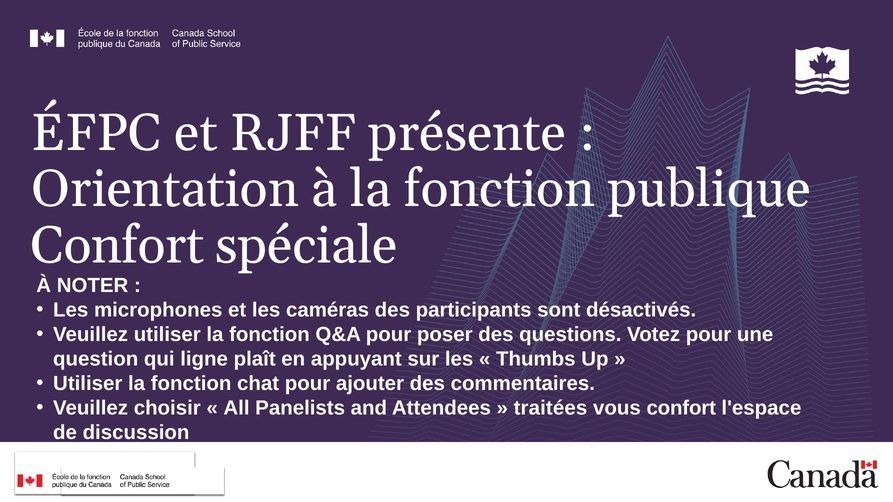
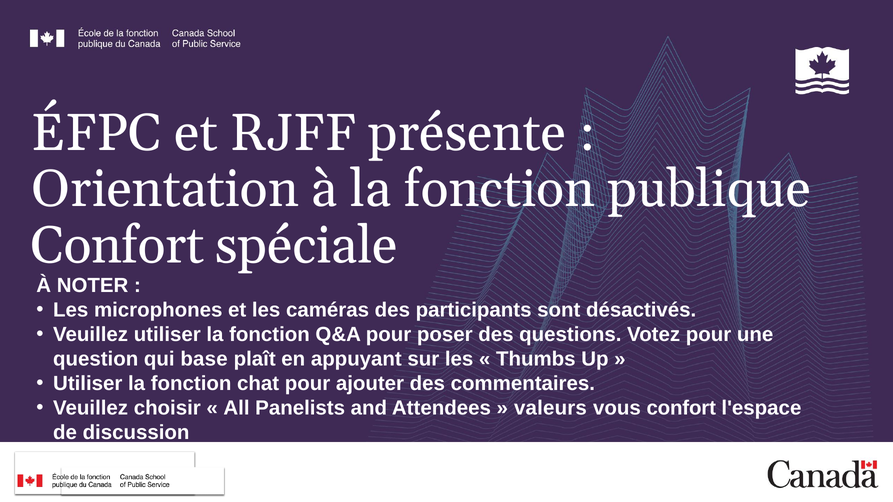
ligne: ligne -> base
traitées: traitées -> valeurs
